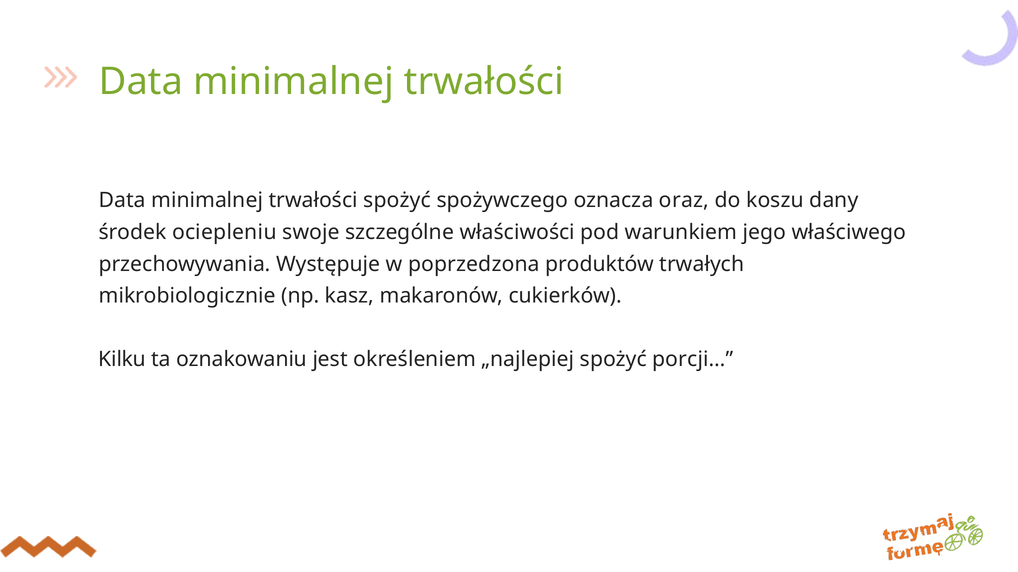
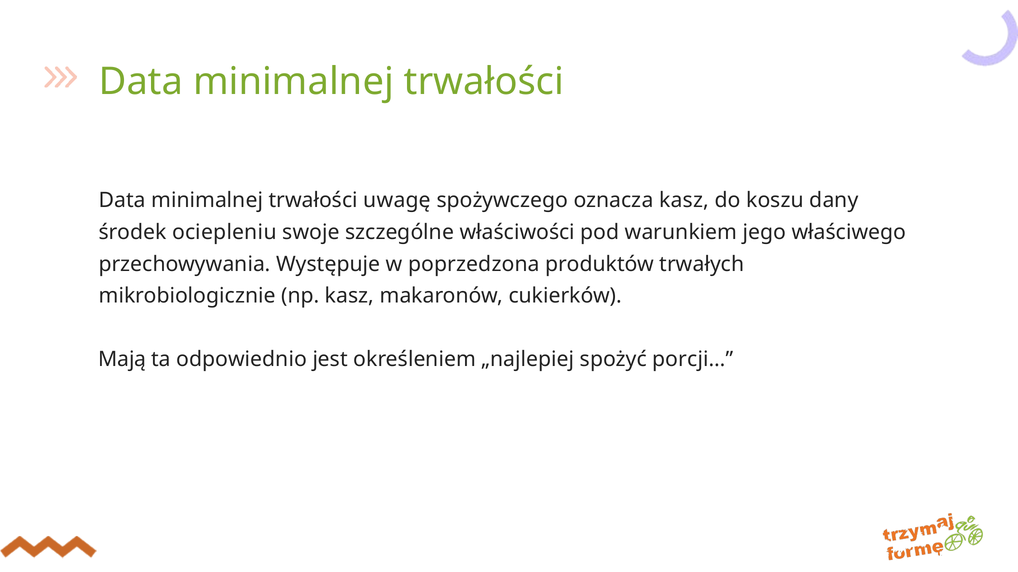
trwałości spożyć: spożyć -> uwagę
oznacza oraz: oraz -> kasz
Kilku: Kilku -> Mają
oznakowaniu: oznakowaniu -> odpowiednio
